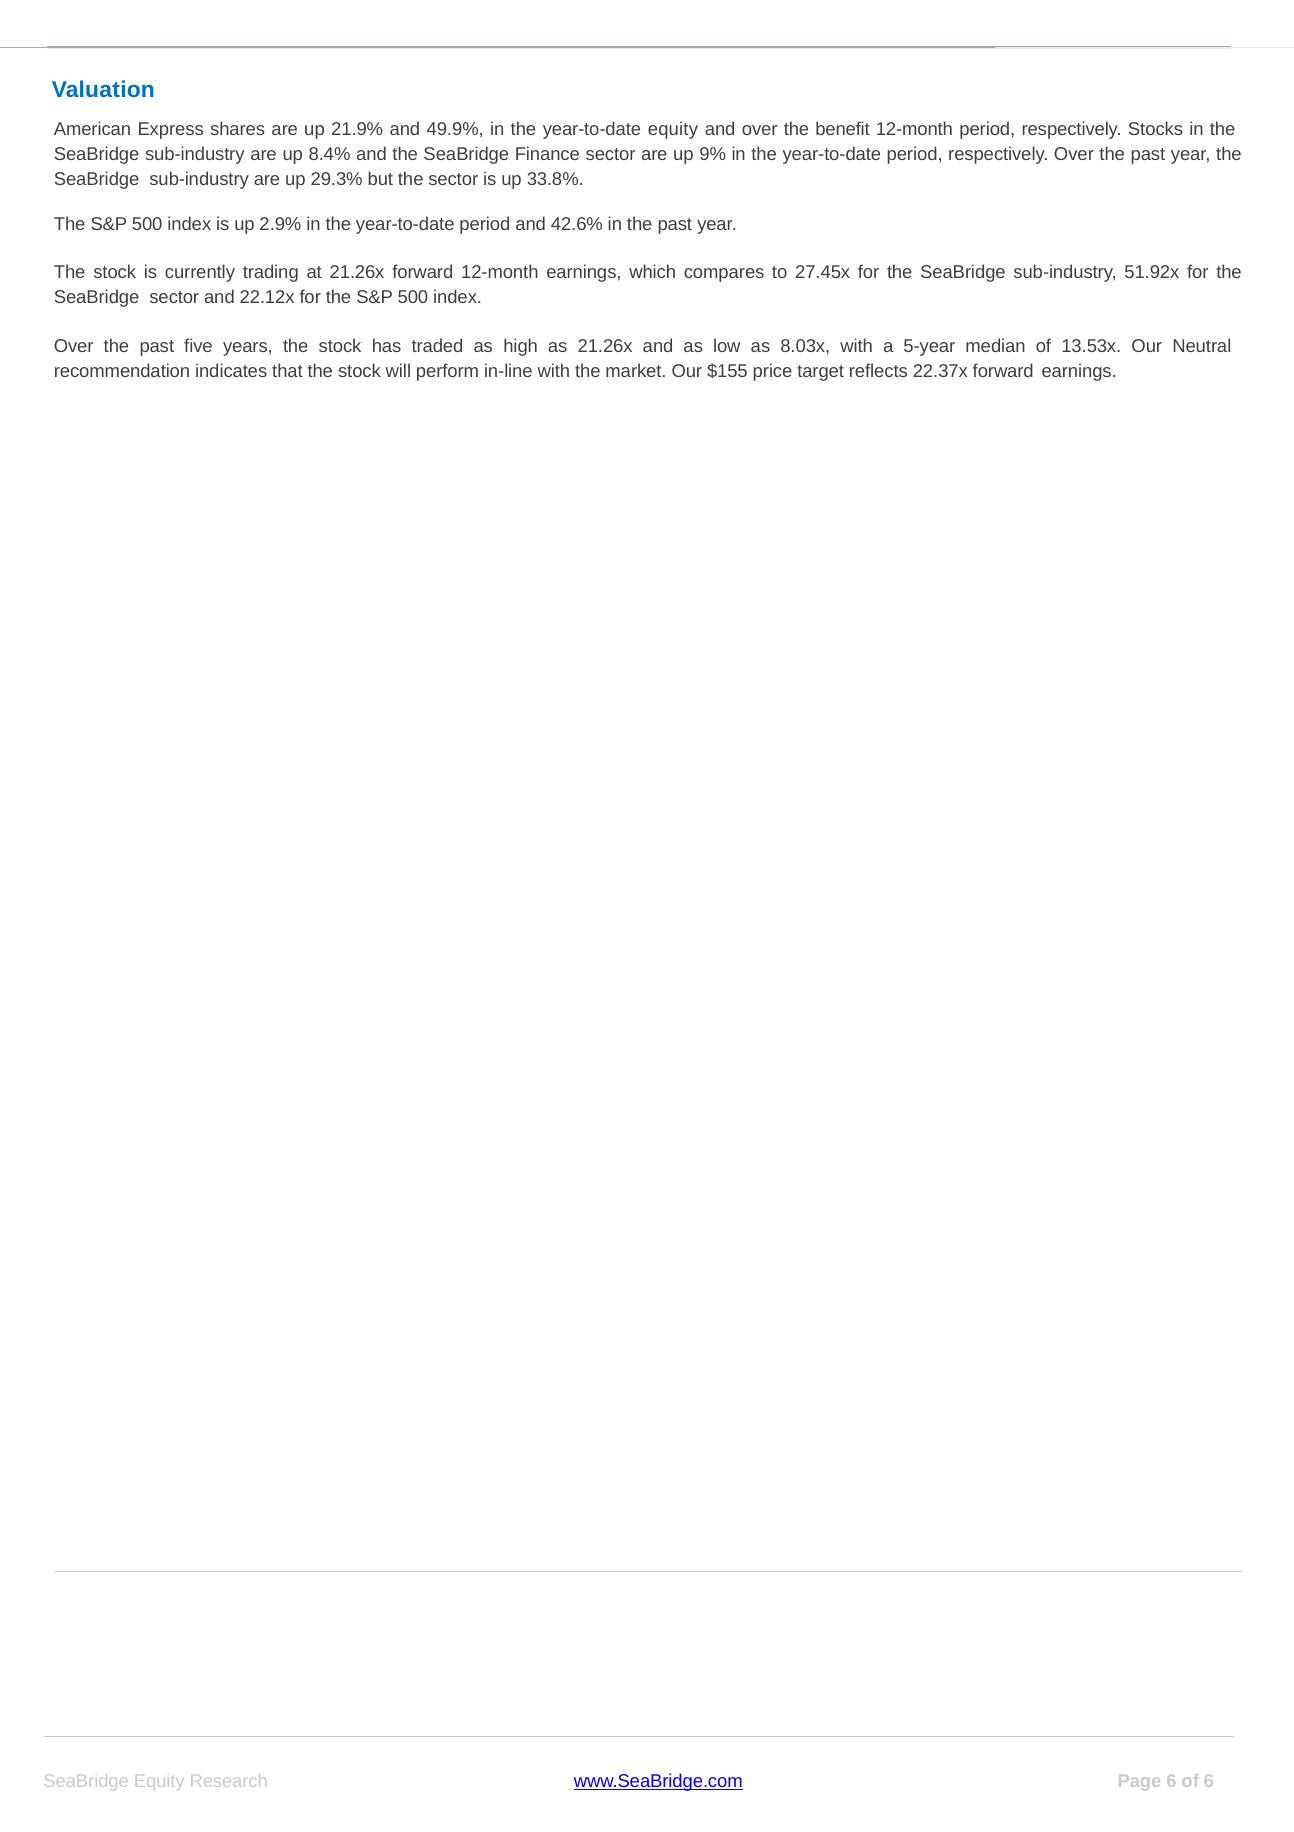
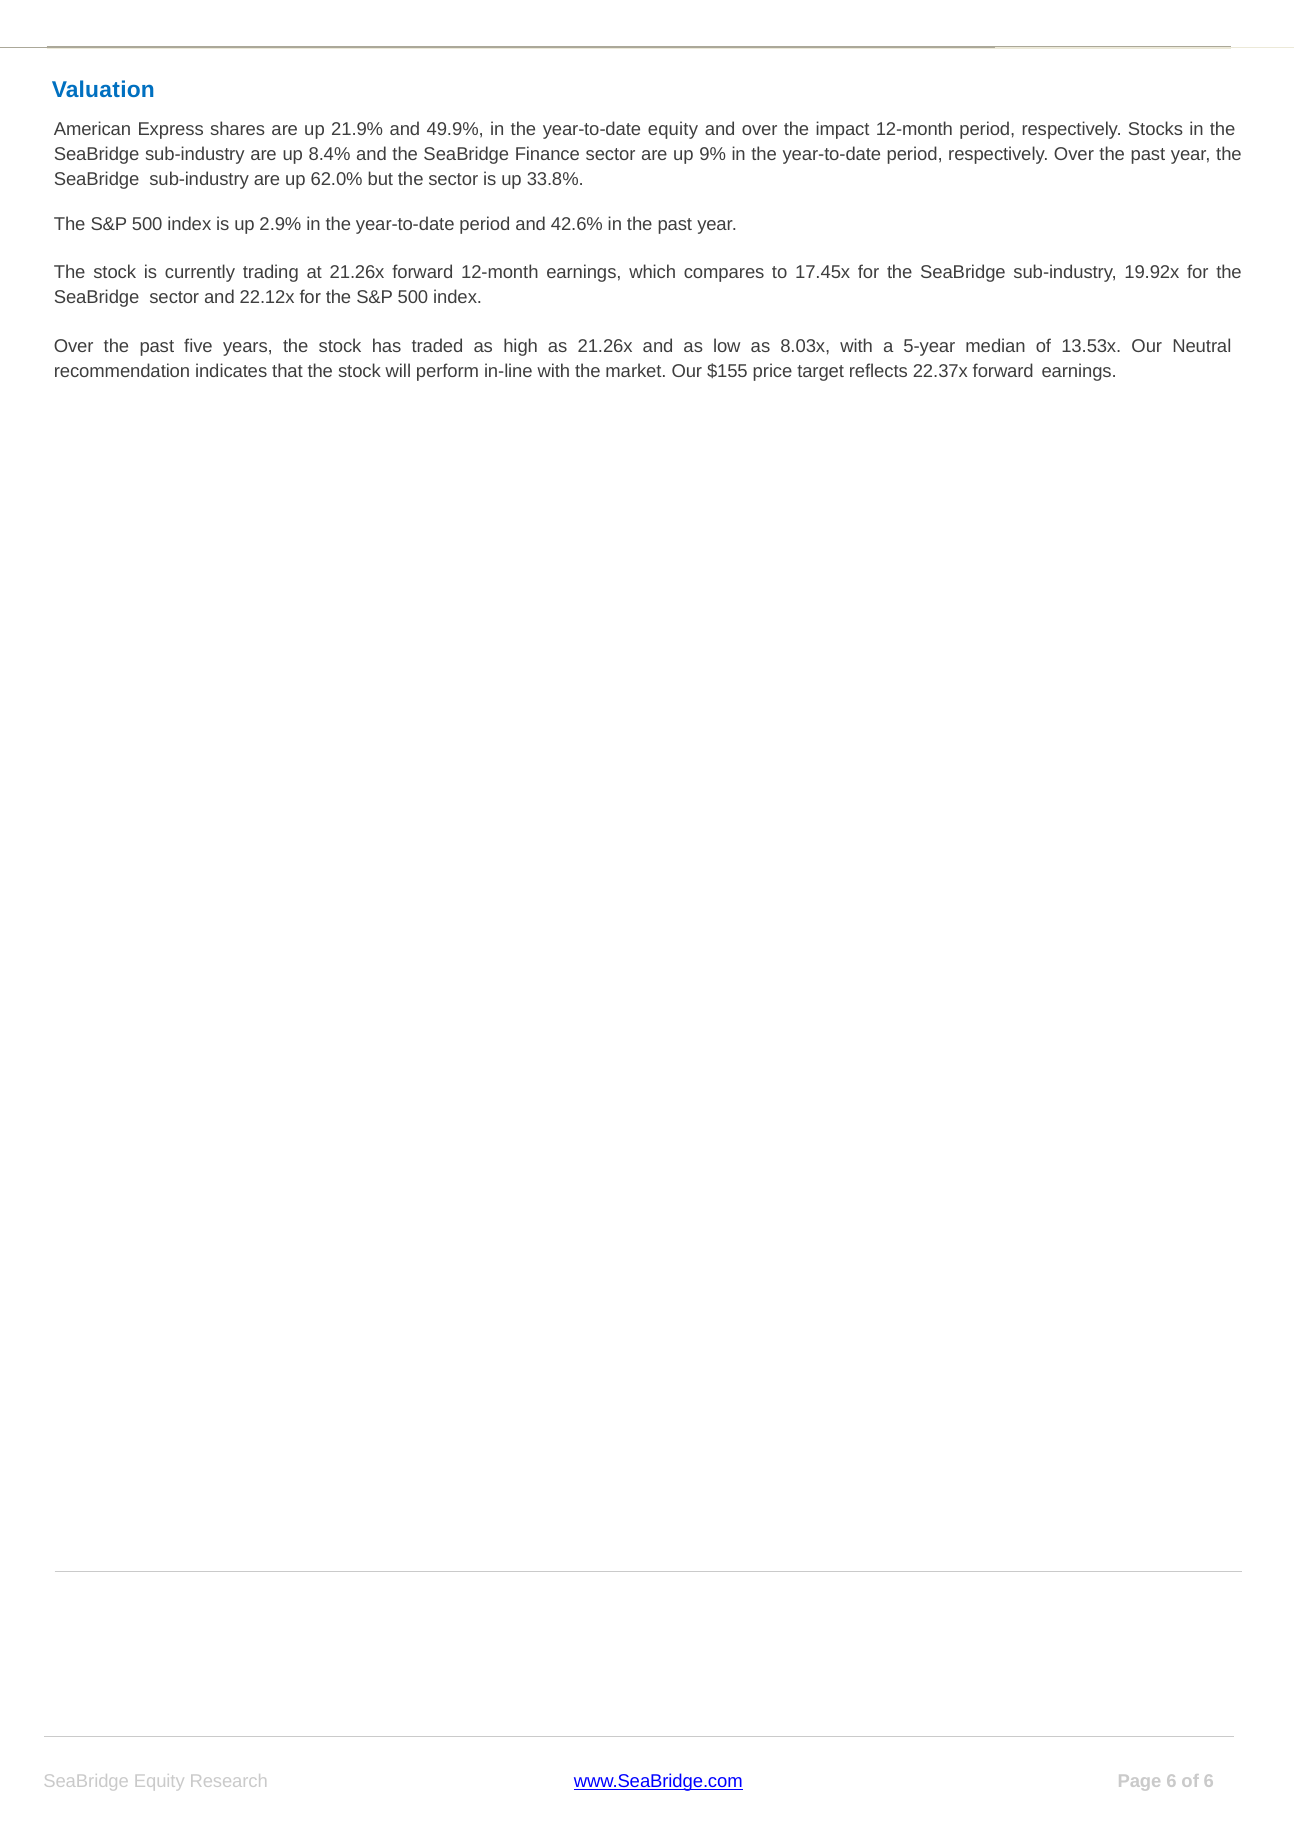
benefit: benefit -> impact
29.3%: 29.3% -> 62.0%
27.45x: 27.45x -> 17.45x
51.92x: 51.92x -> 19.92x
